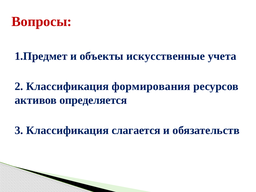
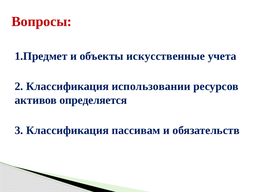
формирования: формирования -> использовании
слагается: слагается -> пассивам
